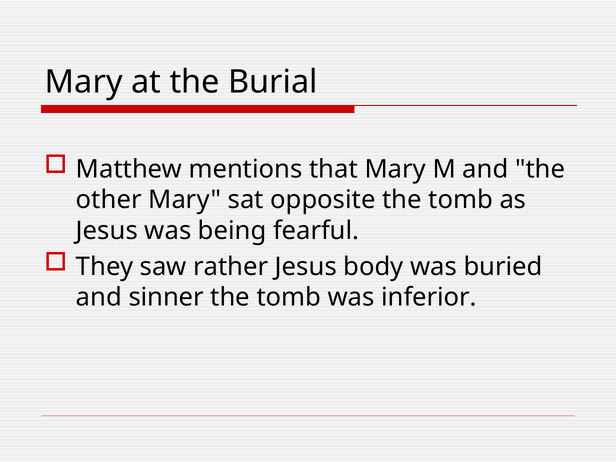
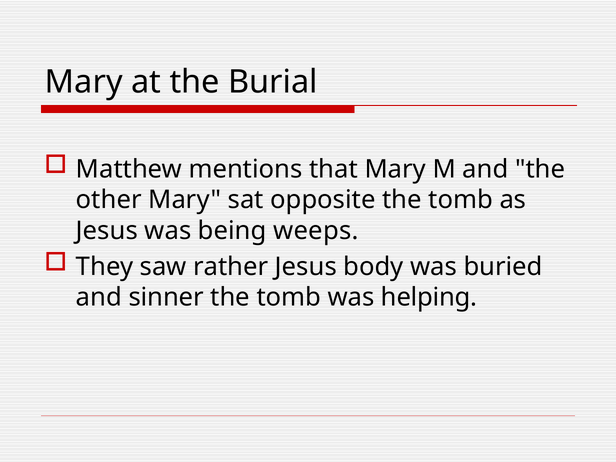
fearful: fearful -> weeps
inferior: inferior -> helping
